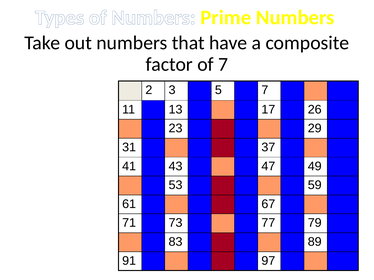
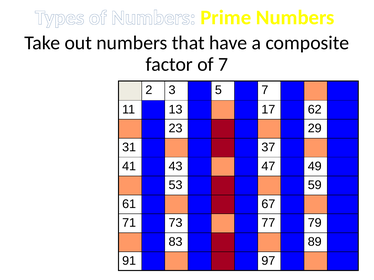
26: 26 -> 62
